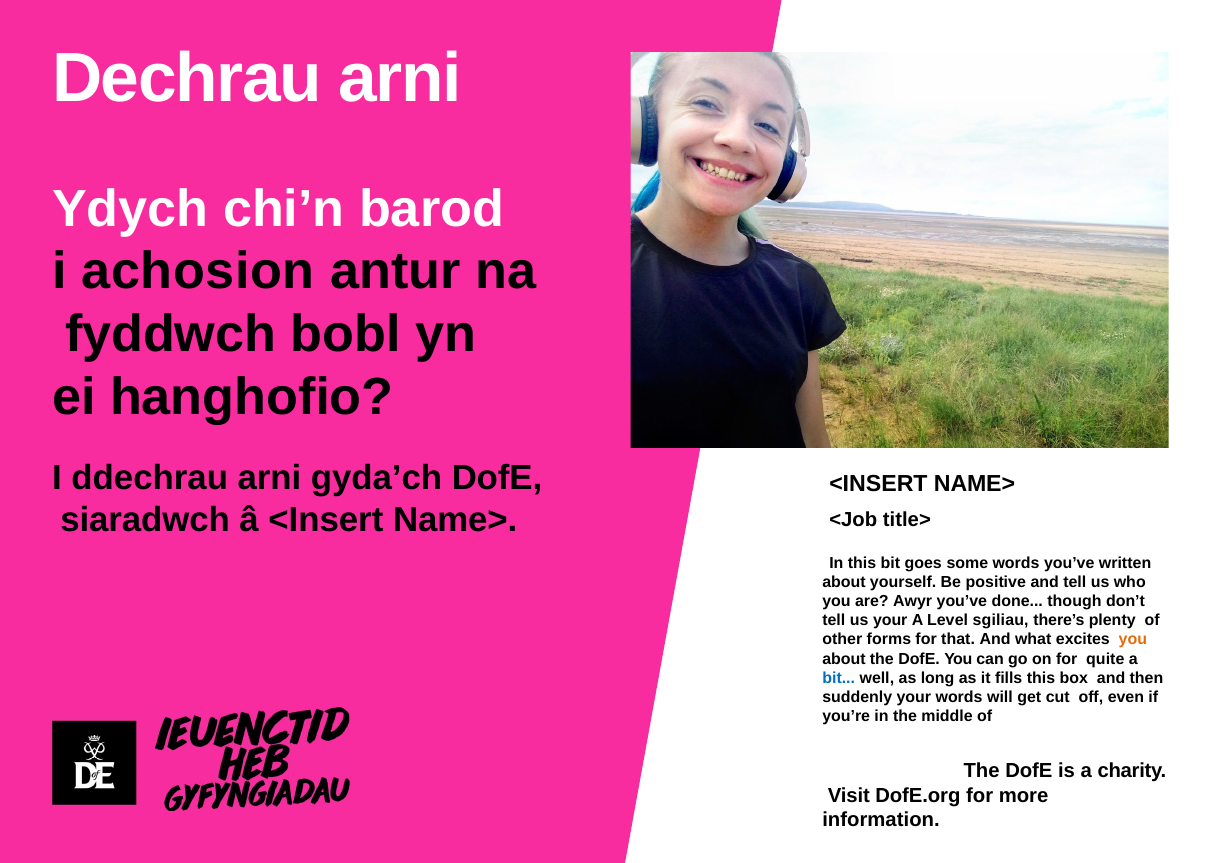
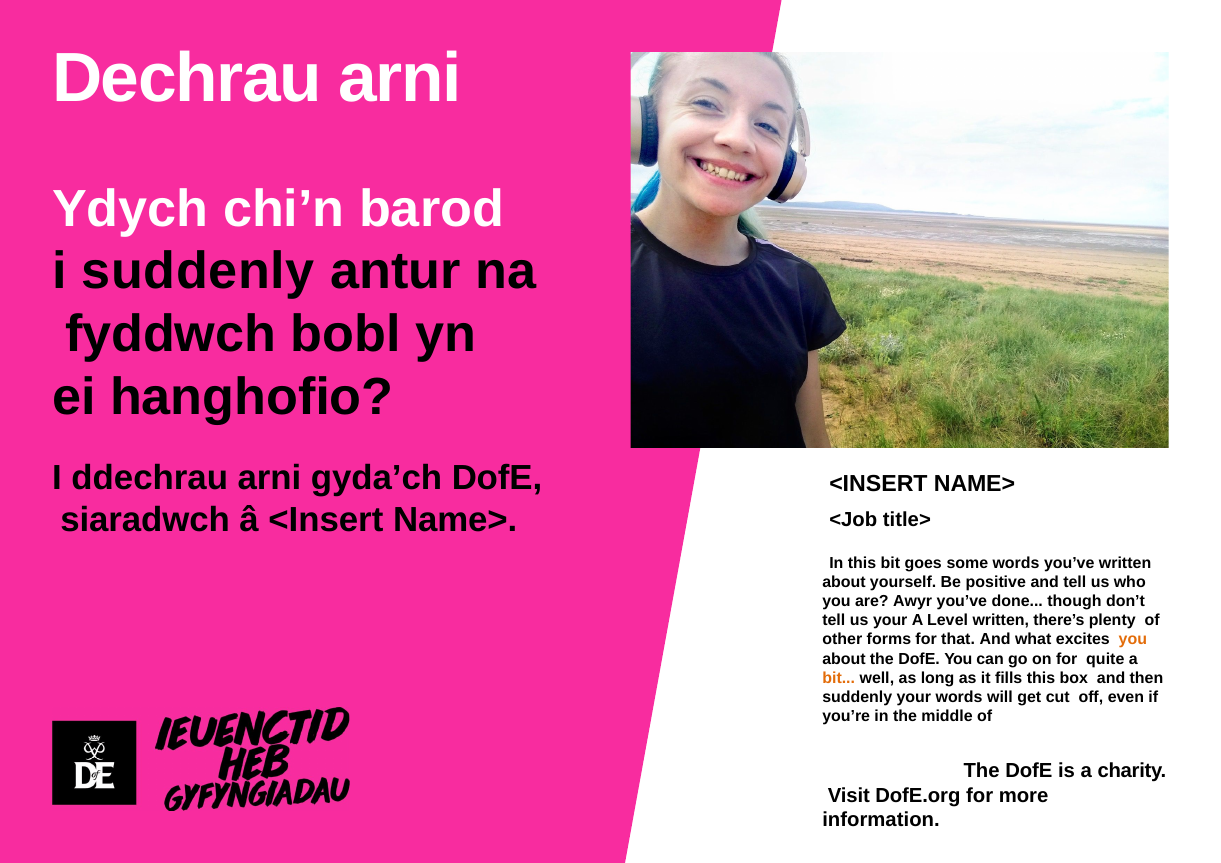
i achosion: achosion -> suddenly
Level sgiliau: sgiliau -> written
bit at (839, 678) colour: blue -> orange
